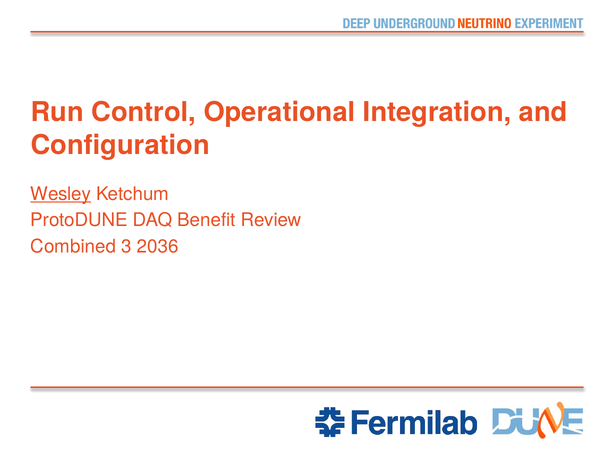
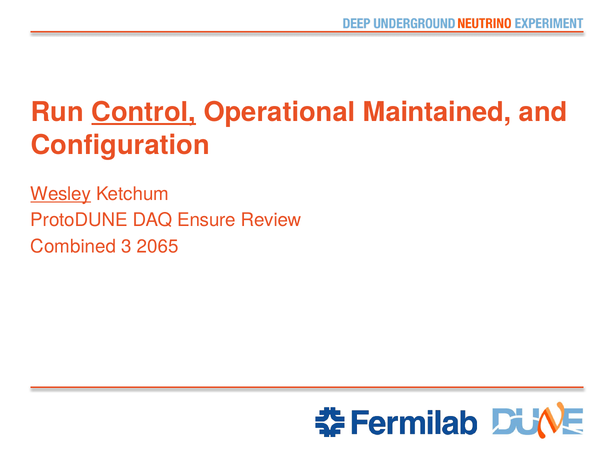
Control underline: none -> present
Integration: Integration -> Maintained
Benefit: Benefit -> Ensure
2036: 2036 -> 2065
